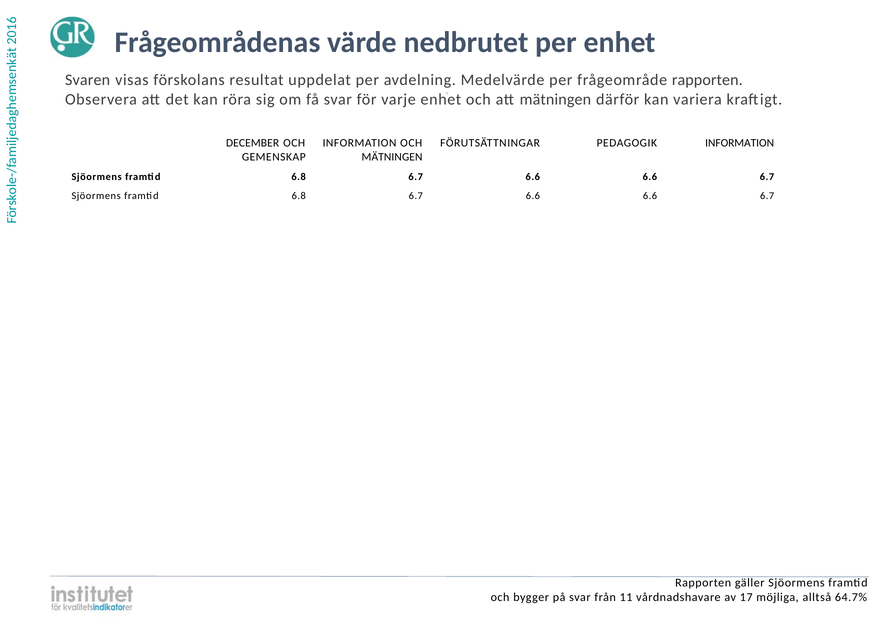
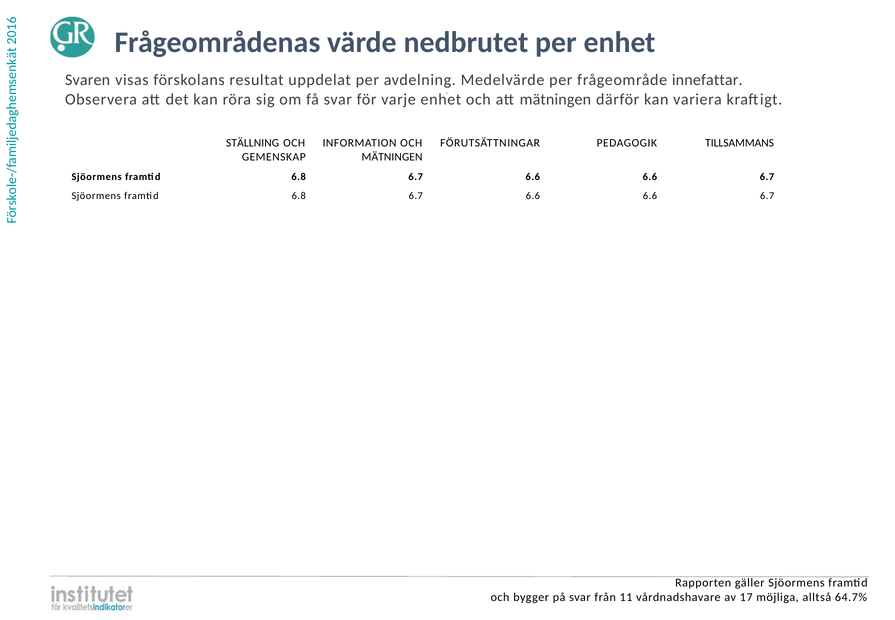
frågeområde rapporten: rapporten -> innefattar
DECEMBER: DECEMBER -> STÄLLNING
PEDAGOGIK INFORMATION: INFORMATION -> TILLSAMMANS
